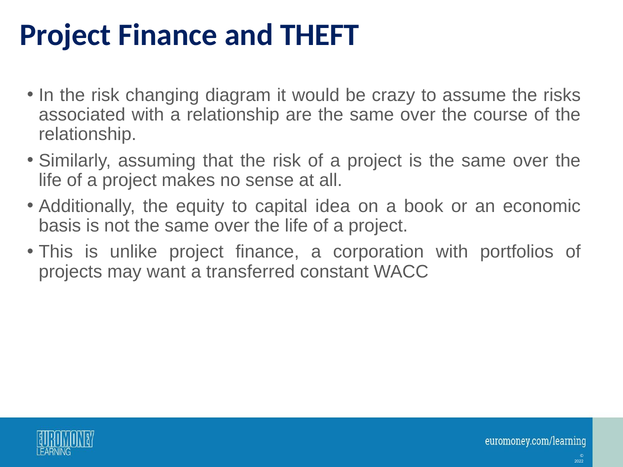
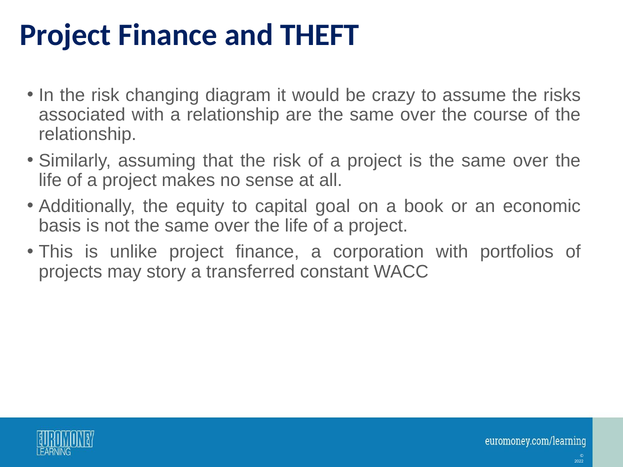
idea: idea -> goal
want: want -> story
